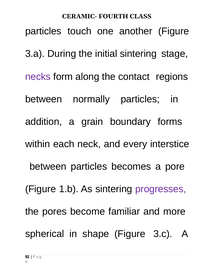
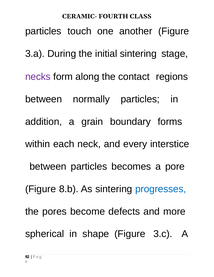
1.b: 1.b -> 8.b
progresses colour: purple -> blue
familiar: familiar -> defects
